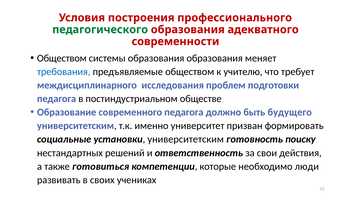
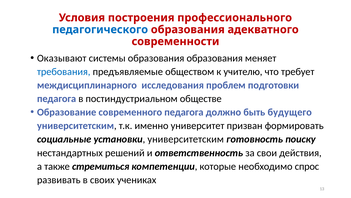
педагогического colour: green -> blue
Обществом at (62, 58): Обществом -> Оказывают
готовиться: готовиться -> стремиться
люди: люди -> спрос
